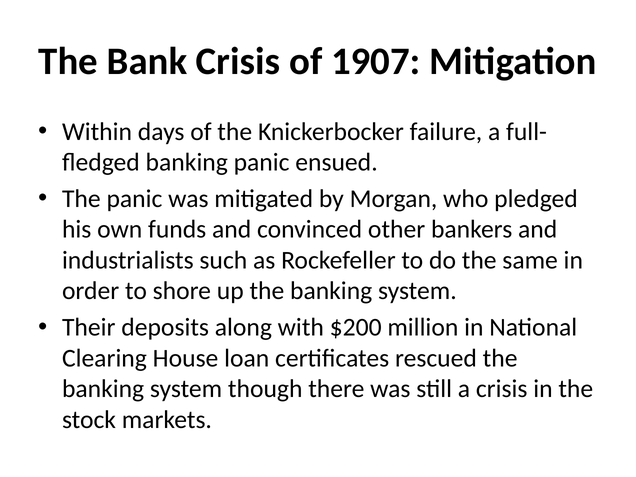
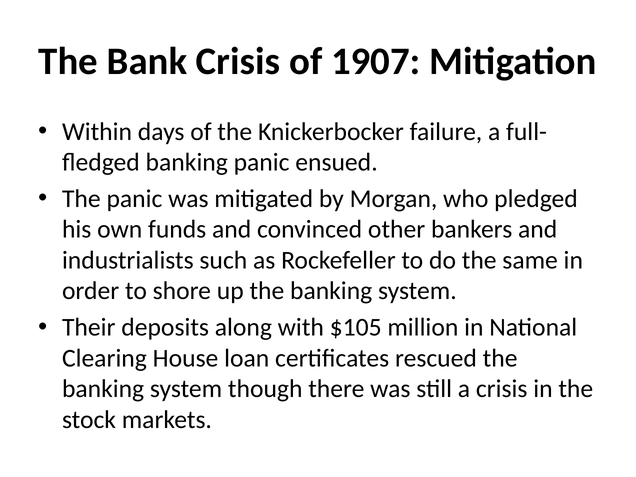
$200: $200 -> $105
